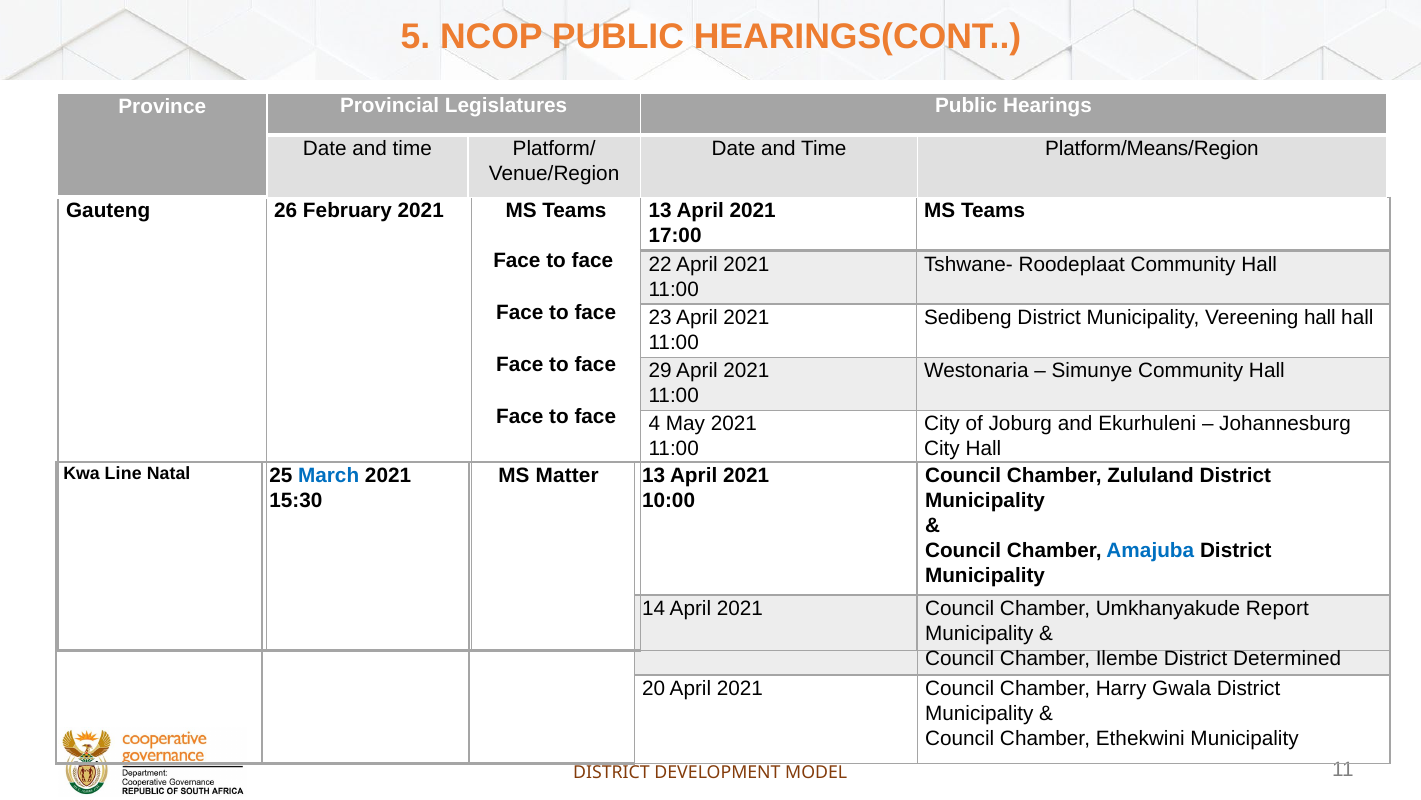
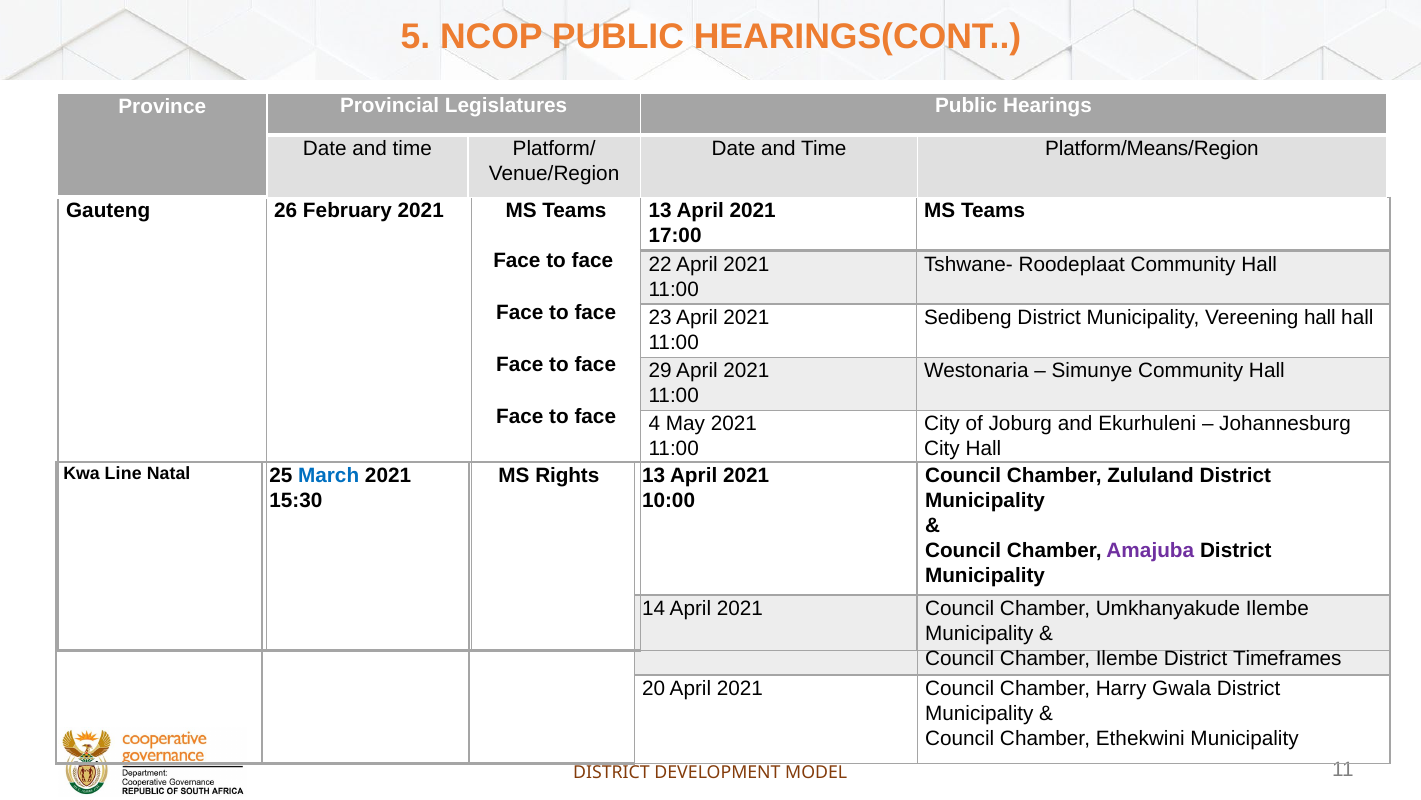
Matter: Matter -> Rights
Amajuba colour: blue -> purple
Umkhanyakude Report: Report -> Ilembe
Determined: Determined -> Timeframes
